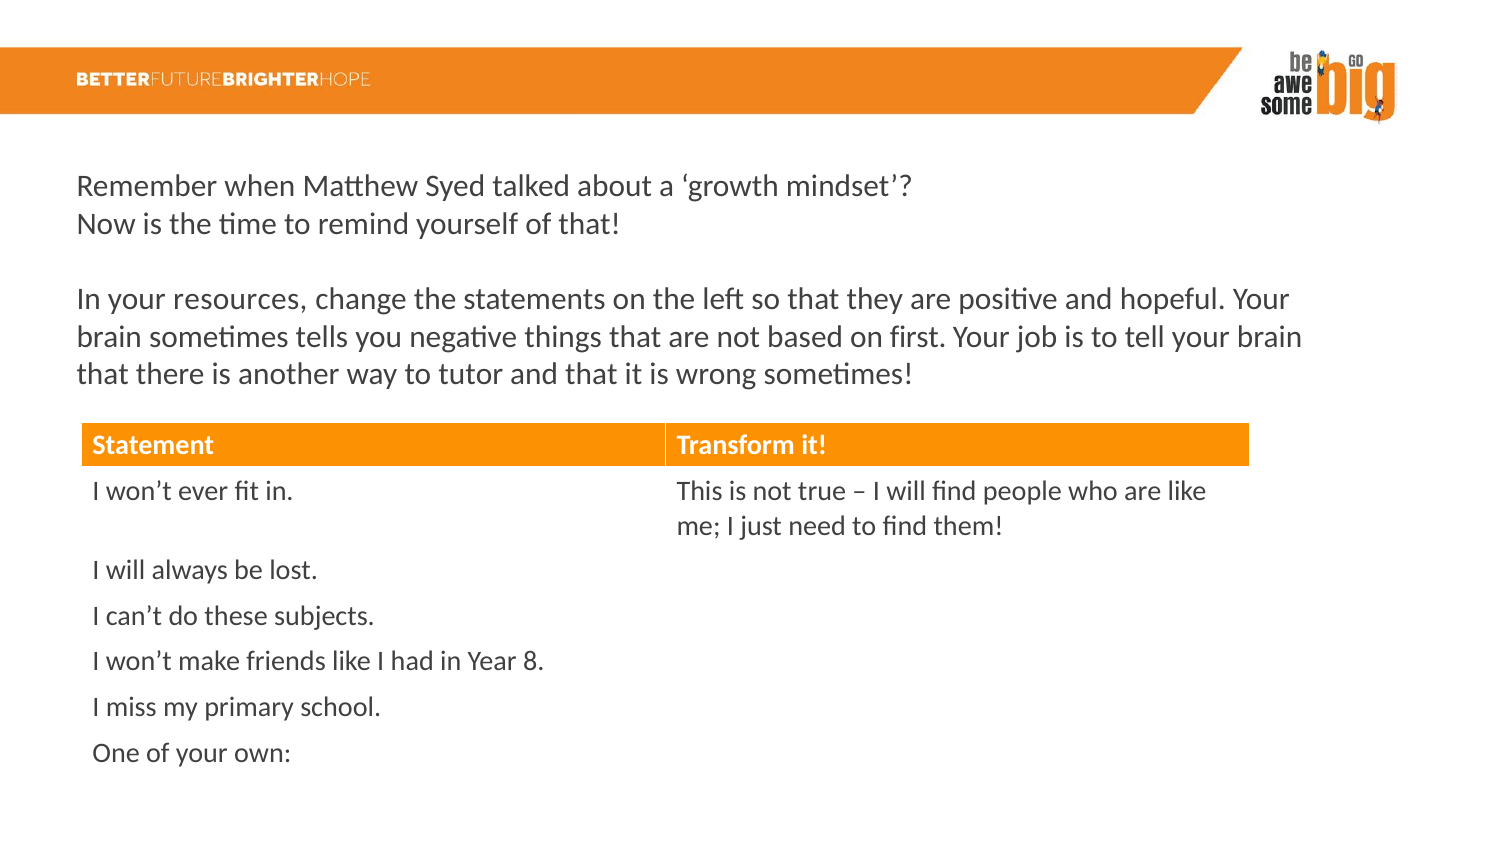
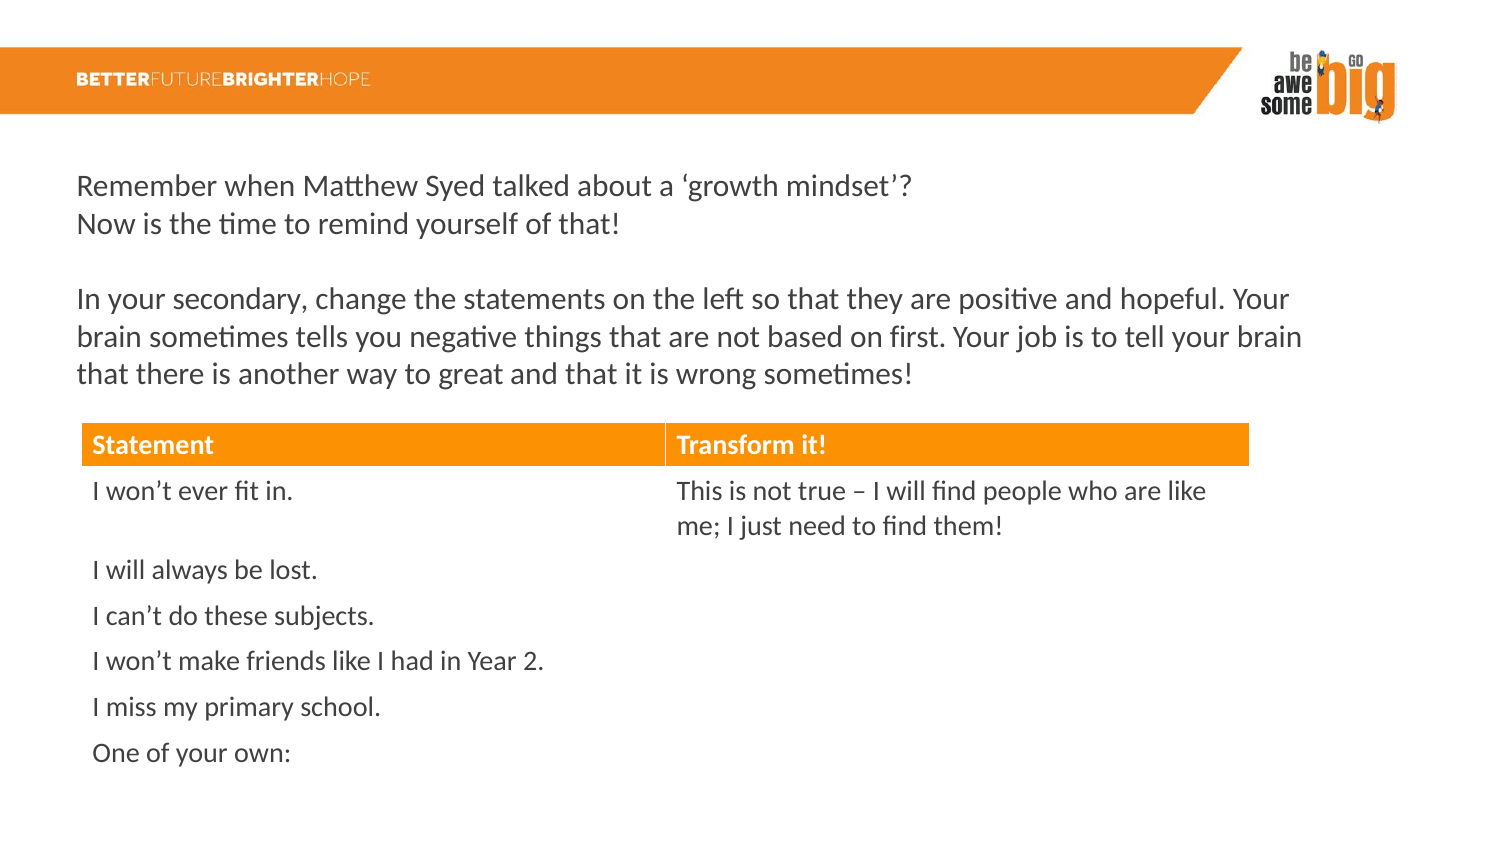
resources: resources -> secondary
tutor: tutor -> great
8: 8 -> 2
